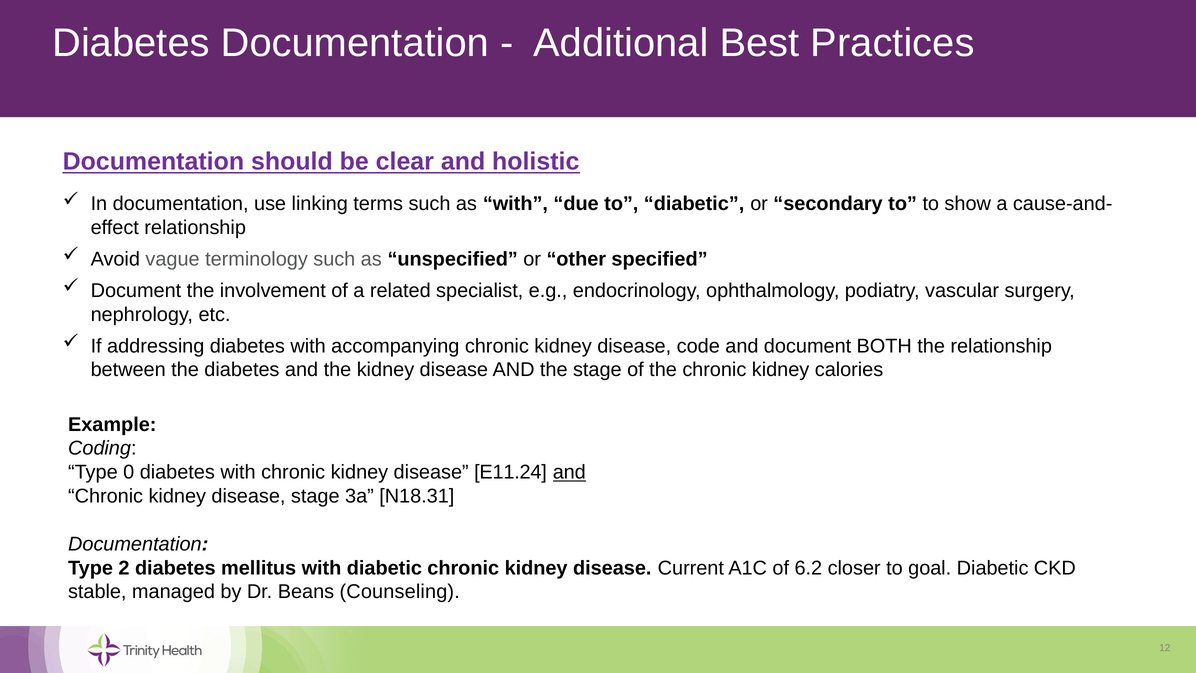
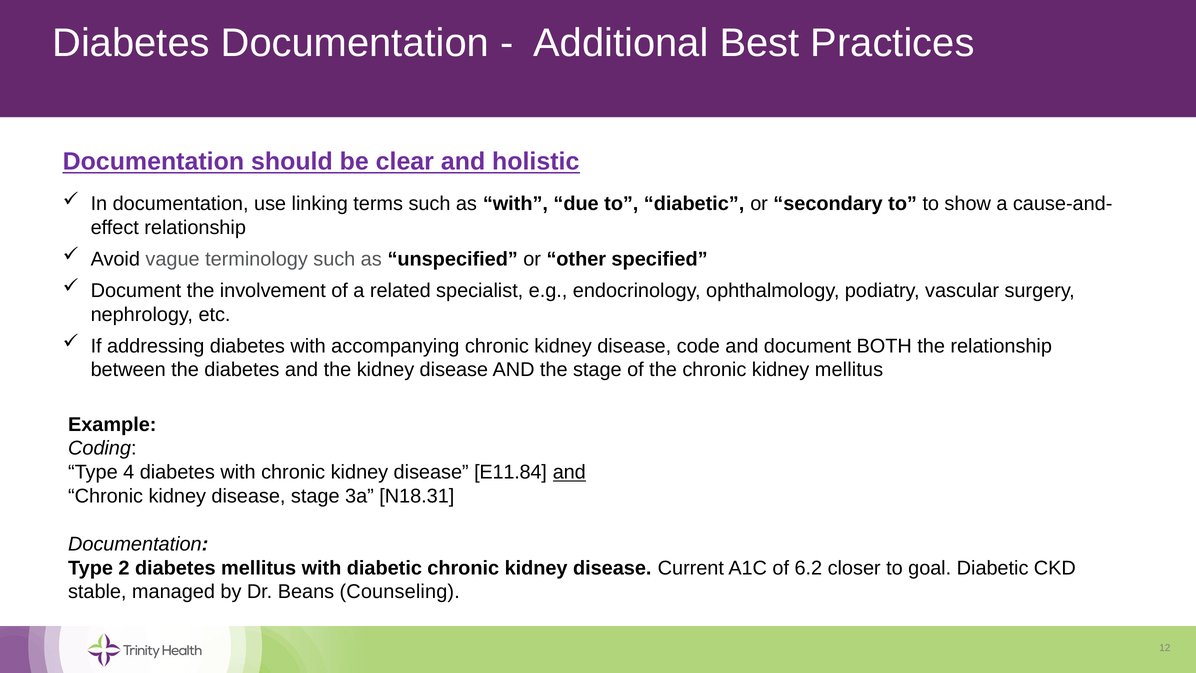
kidney calories: calories -> mellitus
0: 0 -> 4
E11.24: E11.24 -> E11.84
